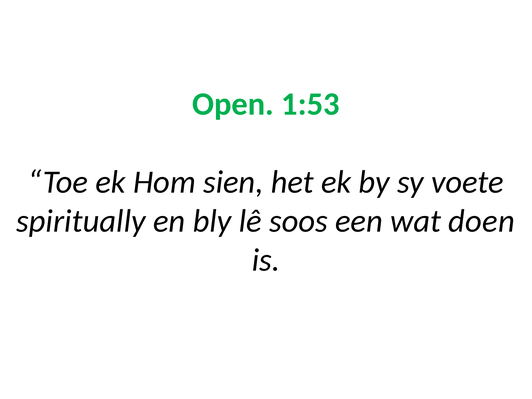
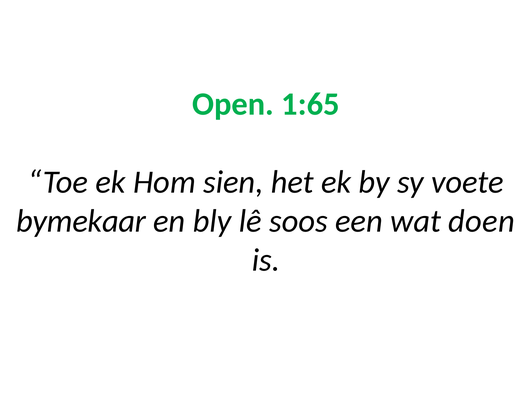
1:53: 1:53 -> 1:65
spiritually: spiritually -> bymekaar
